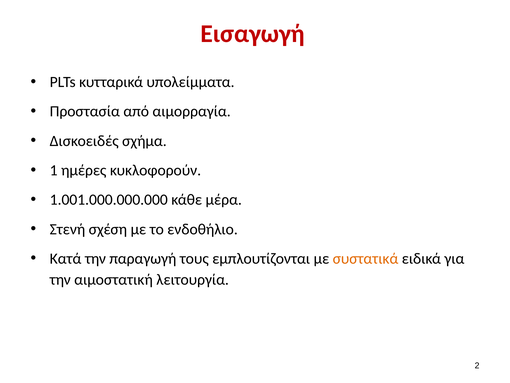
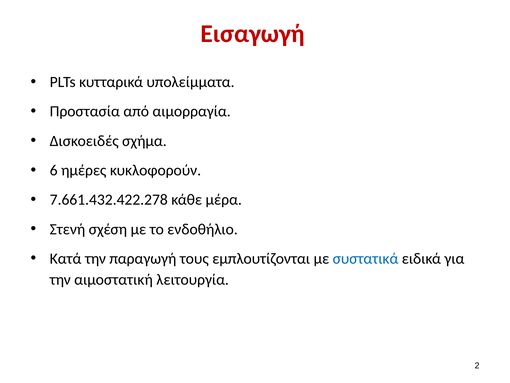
1: 1 -> 6
1.001.000.000.000: 1.001.000.000.000 -> 7.661.432.422.278
συστατικά colour: orange -> blue
